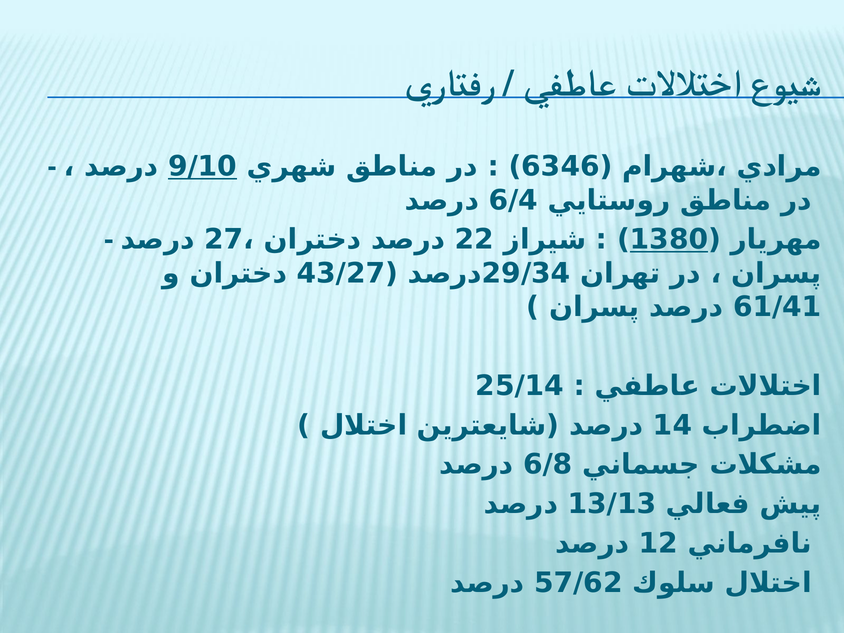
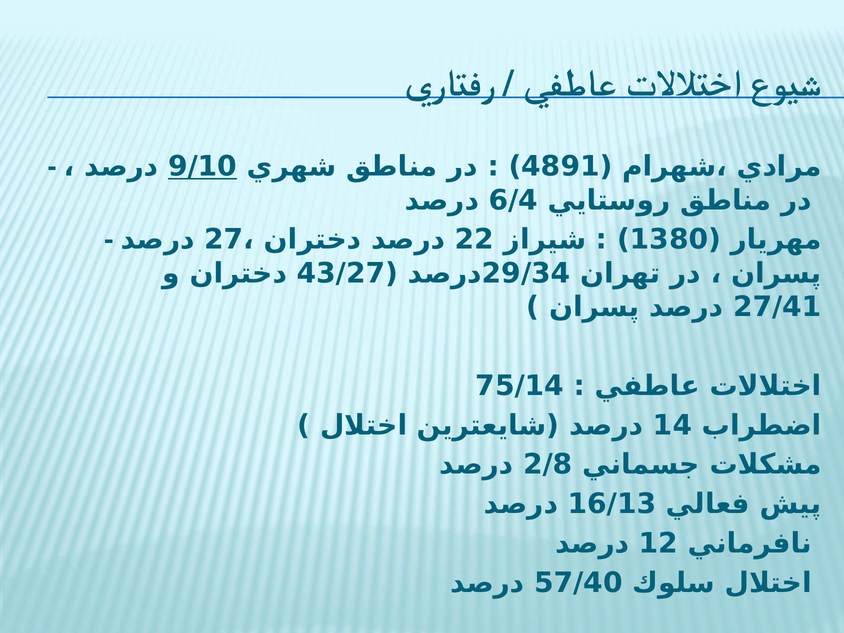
6346: 6346 -> 4891
1380 underline: present -> none
61/41: 61/41 -> 27/41
25/14: 25/14 -> 75/14
6/8: 6/8 -> 2/8
13/13: 13/13 -> 16/13
57/62: 57/62 -> 57/40
